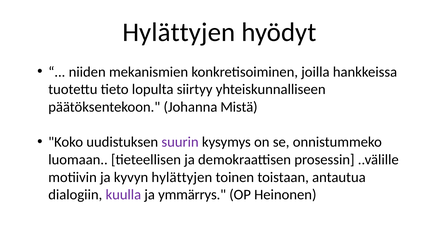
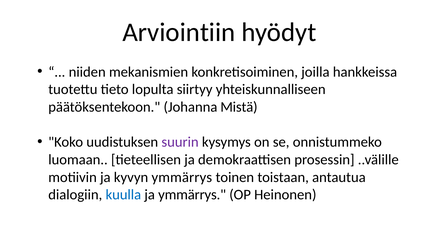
Hylättyjen at (179, 32): Hylättyjen -> Arviointiin
kyvyn hylättyjen: hylättyjen -> ymmärrys
kuulla colour: purple -> blue
